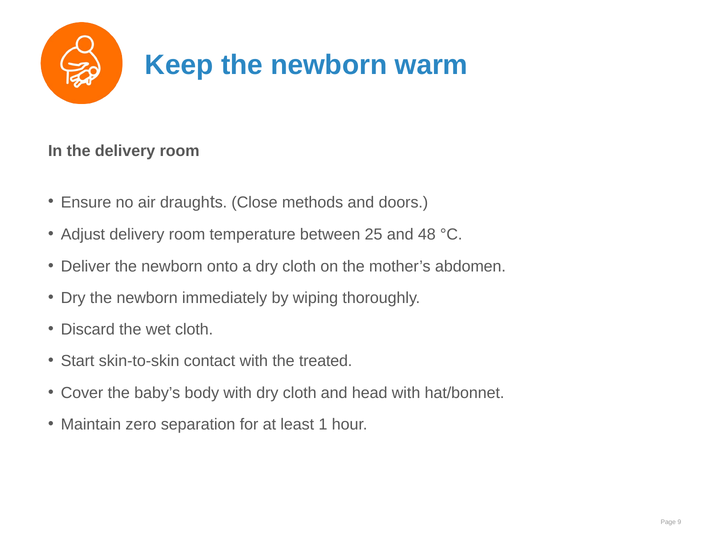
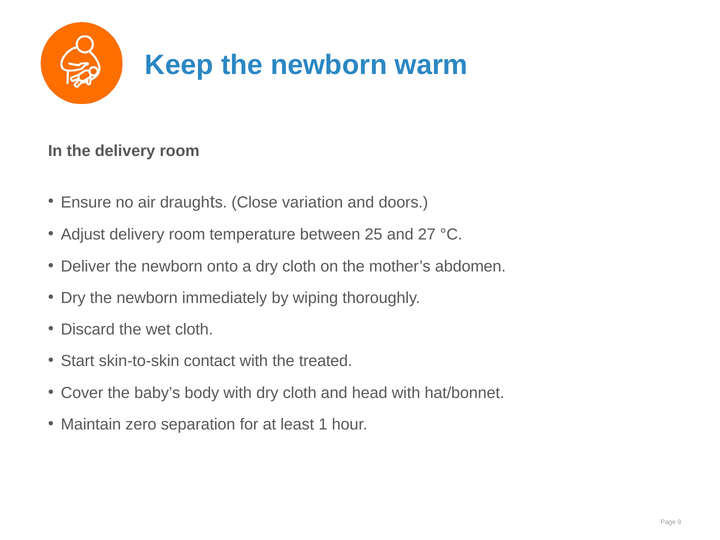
methods: methods -> variation
48: 48 -> 27
